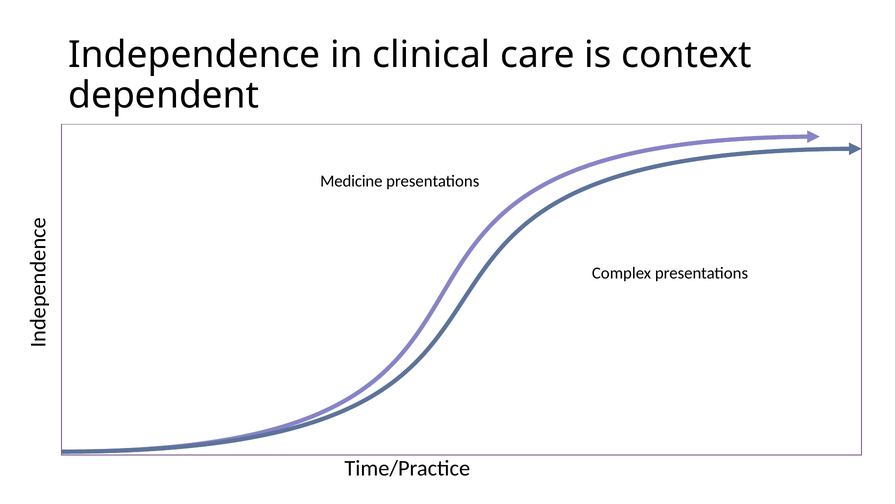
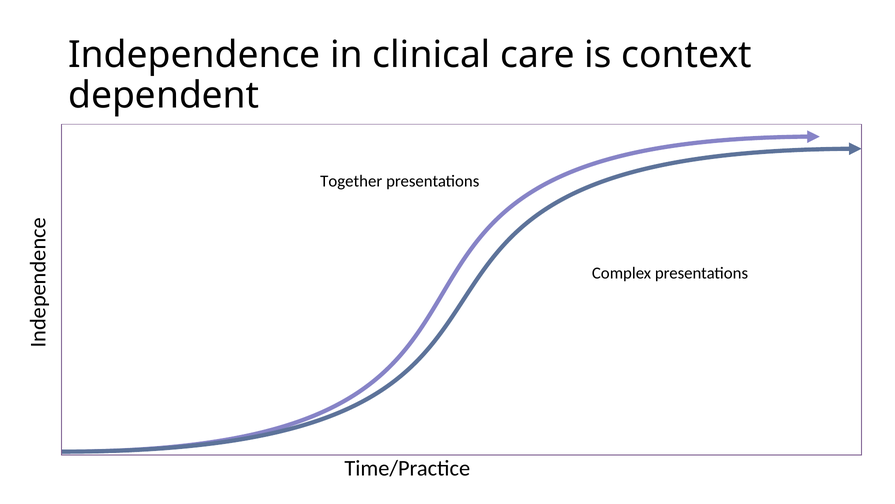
Medicine: Medicine -> Together
